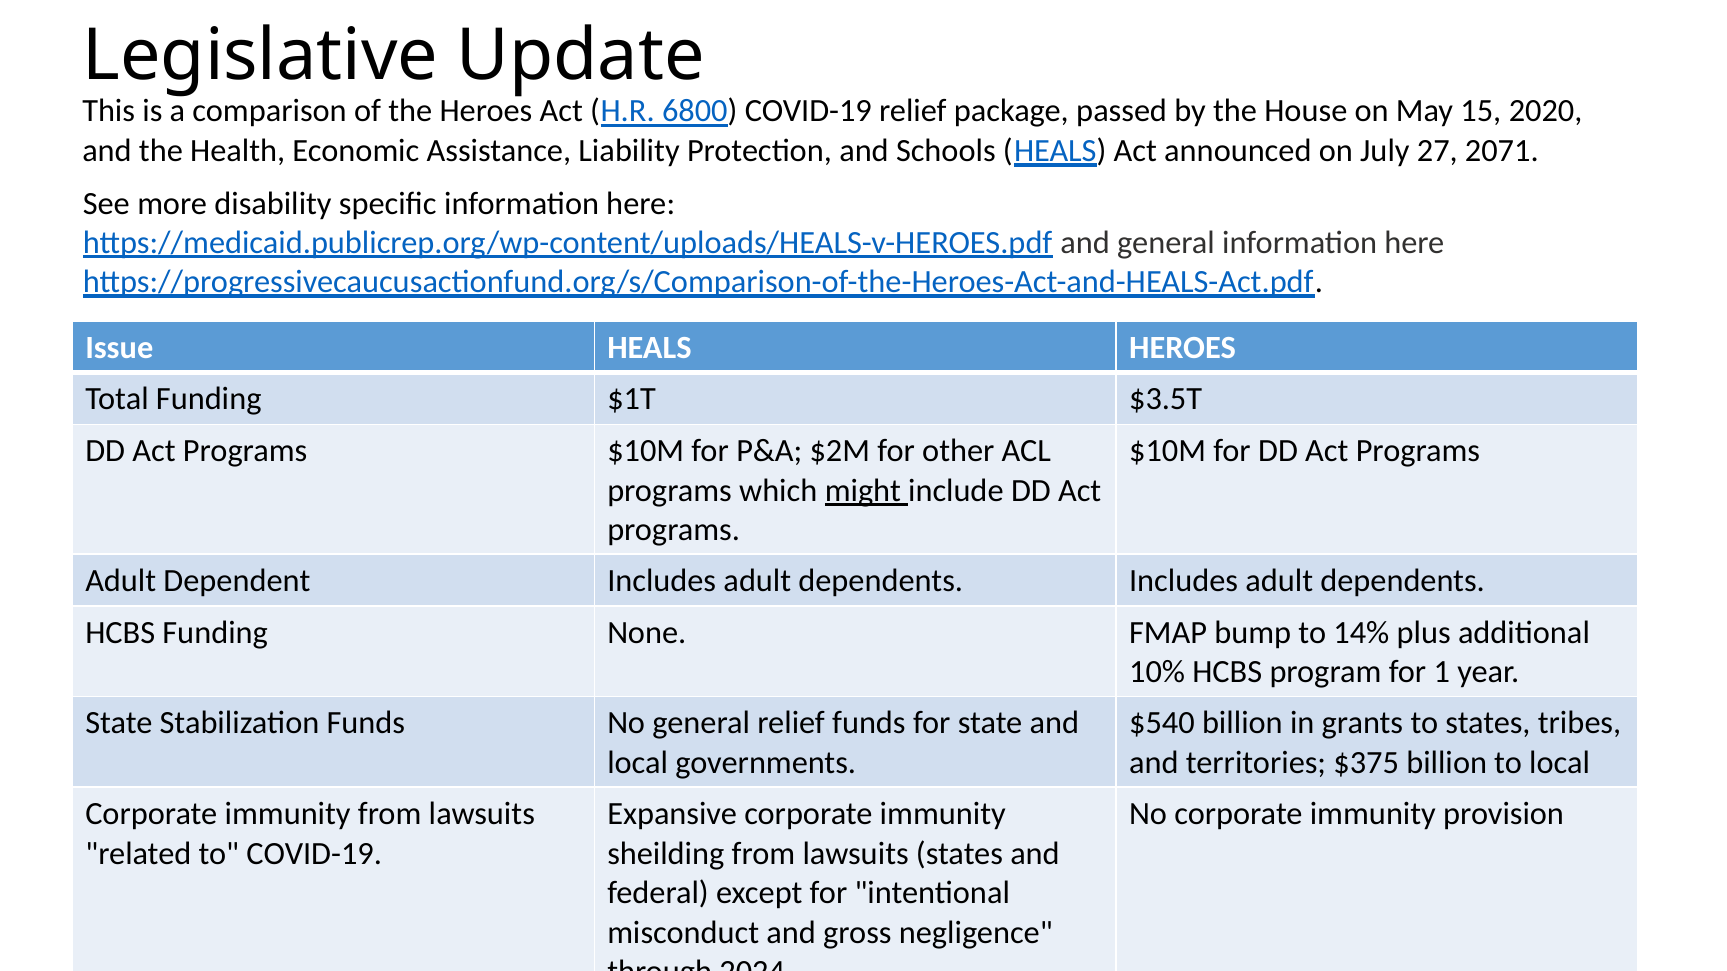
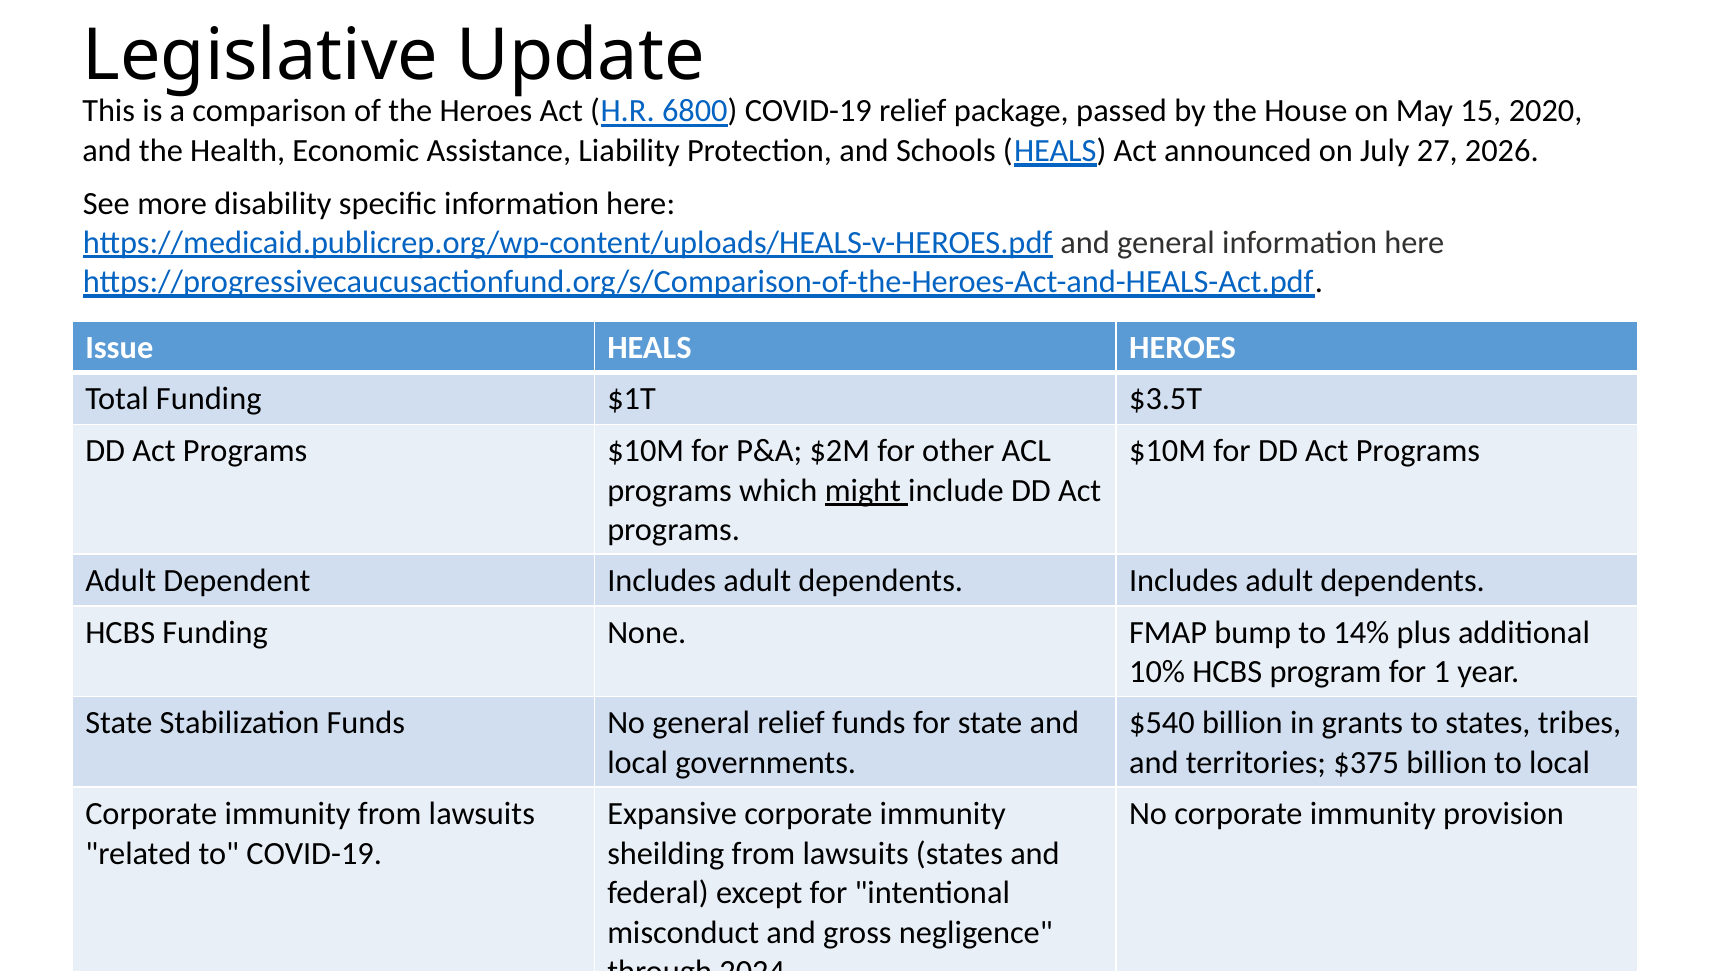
2071: 2071 -> 2026
